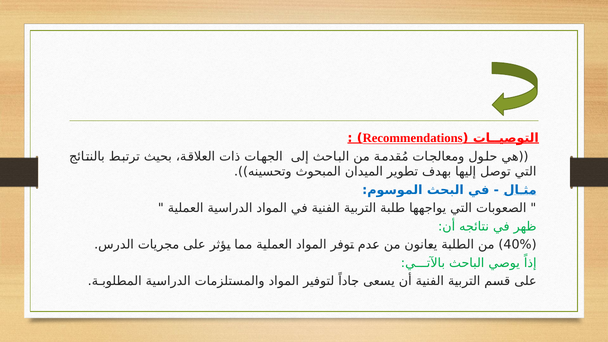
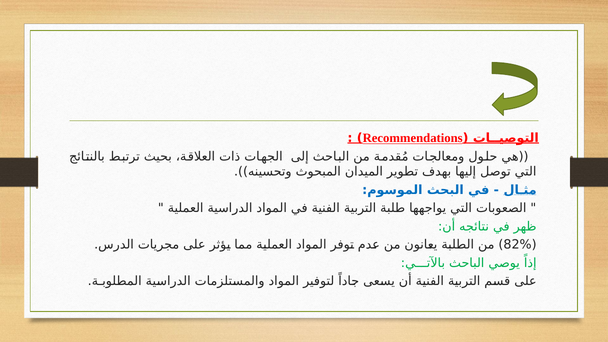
40%: 40% -> 82%
